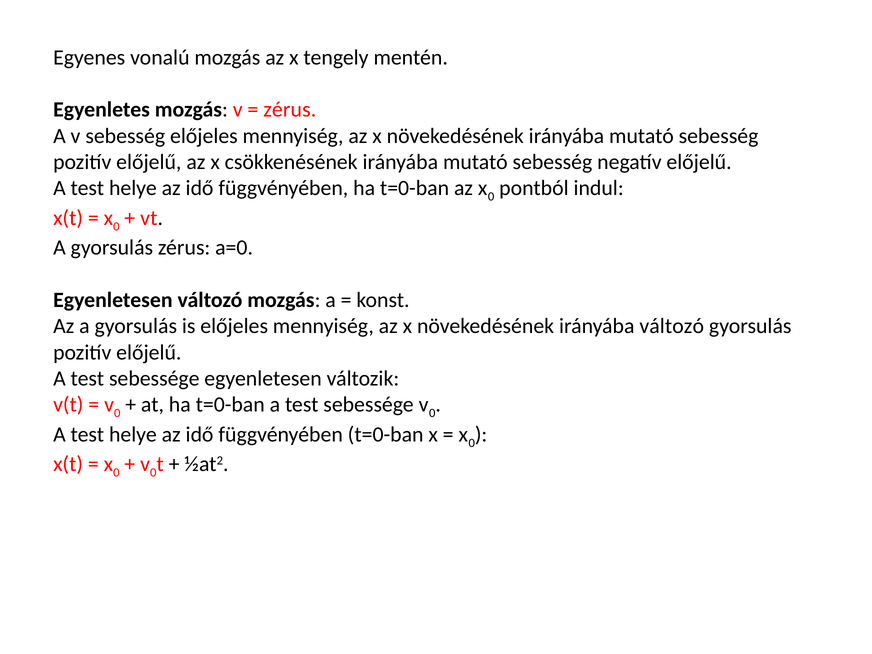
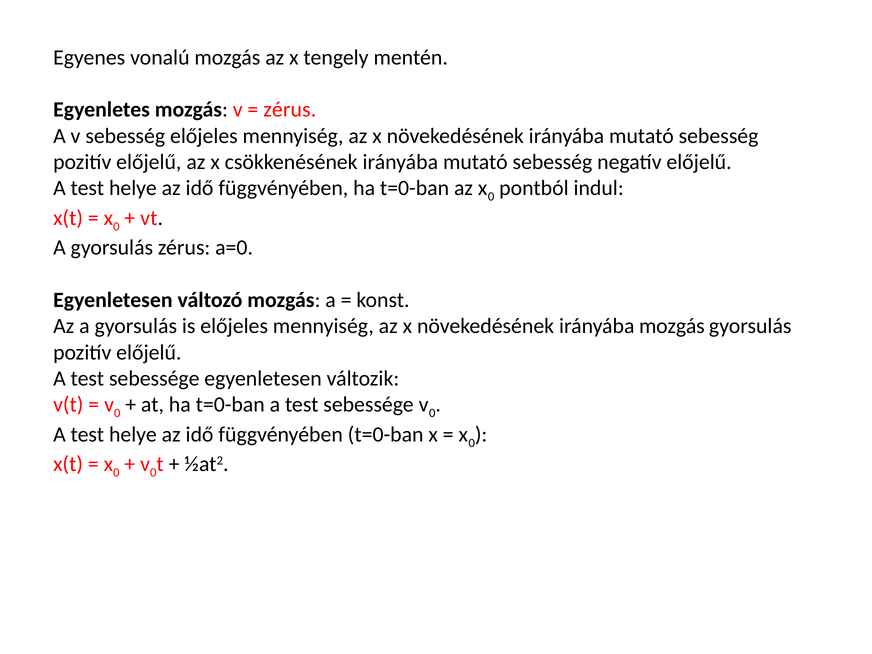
irányába változó: változó -> mozgás
